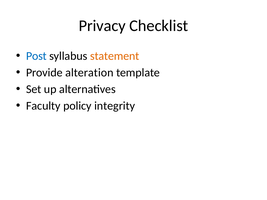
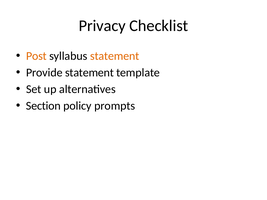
Post colour: blue -> orange
Provide alteration: alteration -> statement
Faculty: Faculty -> Section
integrity: integrity -> prompts
